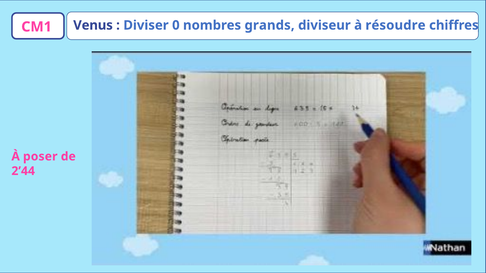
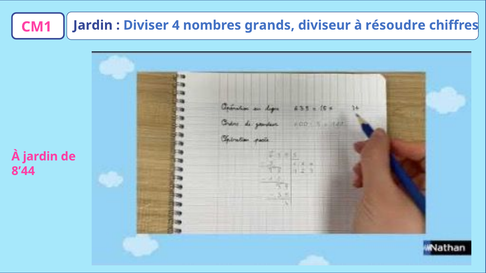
CM1 Venus: Venus -> Jardin
0: 0 -> 4
À poser: poser -> jardin
2’44: 2’44 -> 8’44
